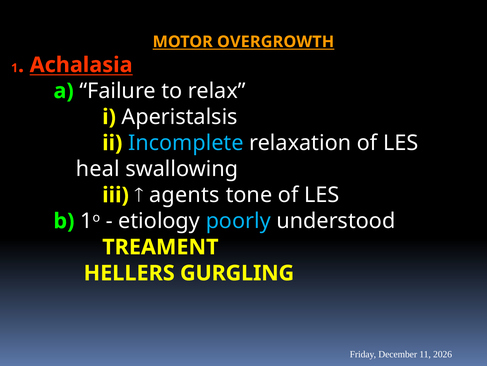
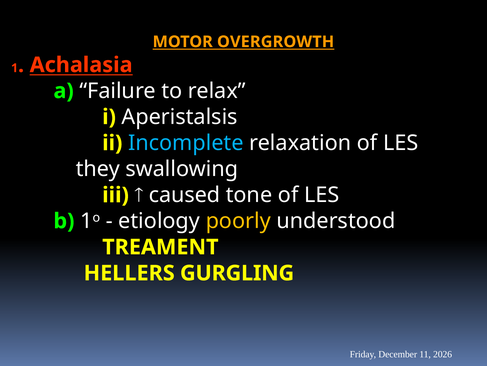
heal: heal -> they
agents: agents -> caused
poorly colour: light blue -> yellow
